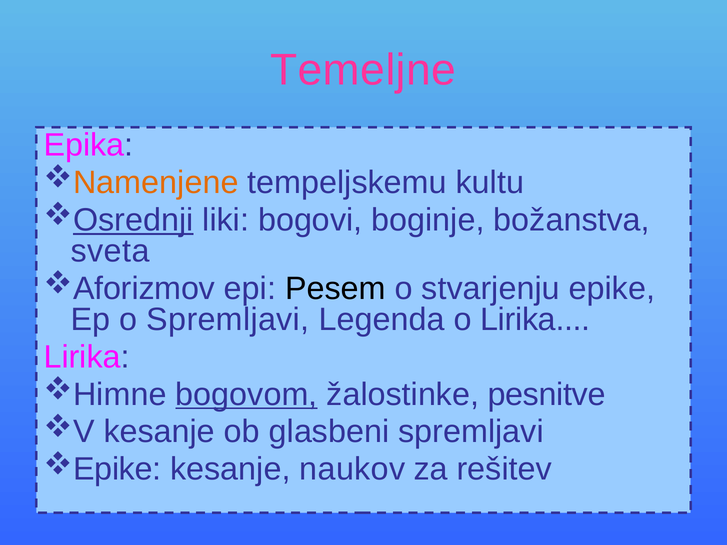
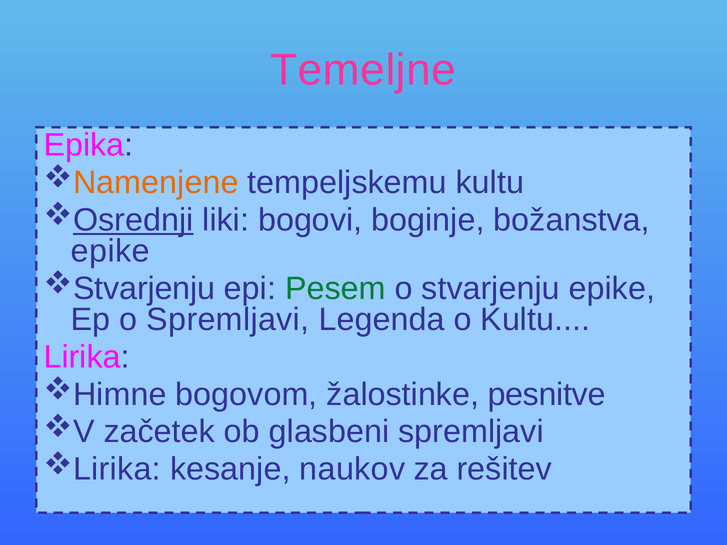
sveta at (110, 251): sveta -> epike
Aforizmov at (144, 289): Aforizmov -> Stvarjenju
Pesem colour: black -> green
o Lirika: Lirika -> Kultu
bogovom underline: present -> none
V kesanje: kesanje -> začetek
Epike at (117, 470): Epike -> Lirika
